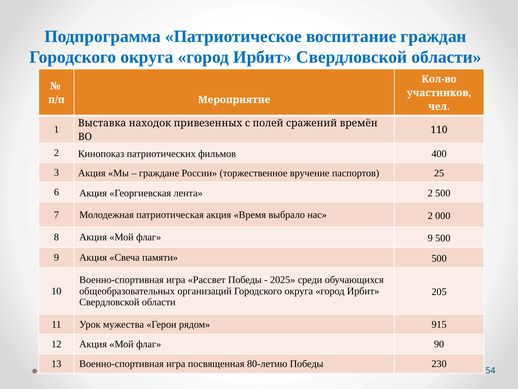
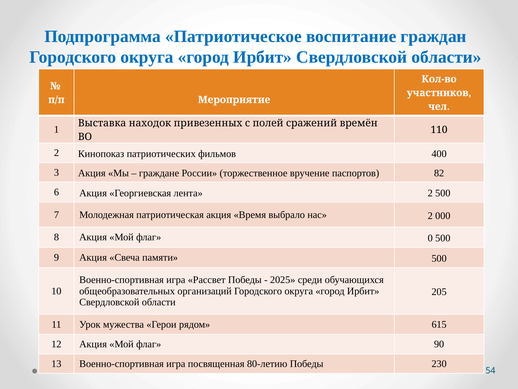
25: 25 -> 82
флаг 9: 9 -> 0
915: 915 -> 615
